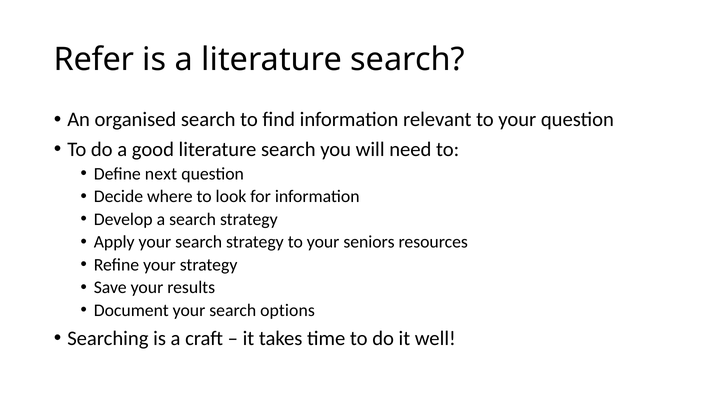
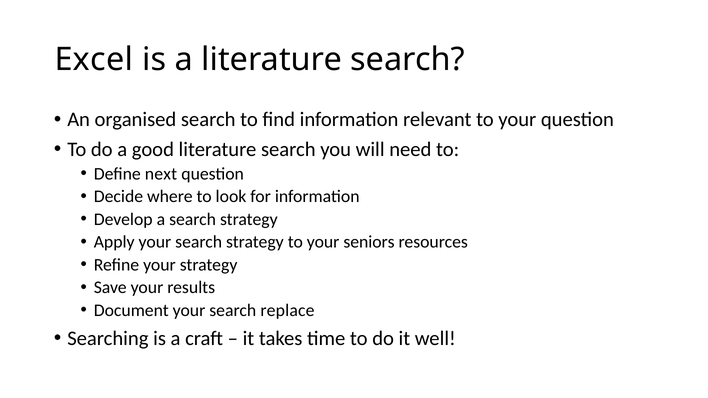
Refer: Refer -> Excel
options: options -> replace
